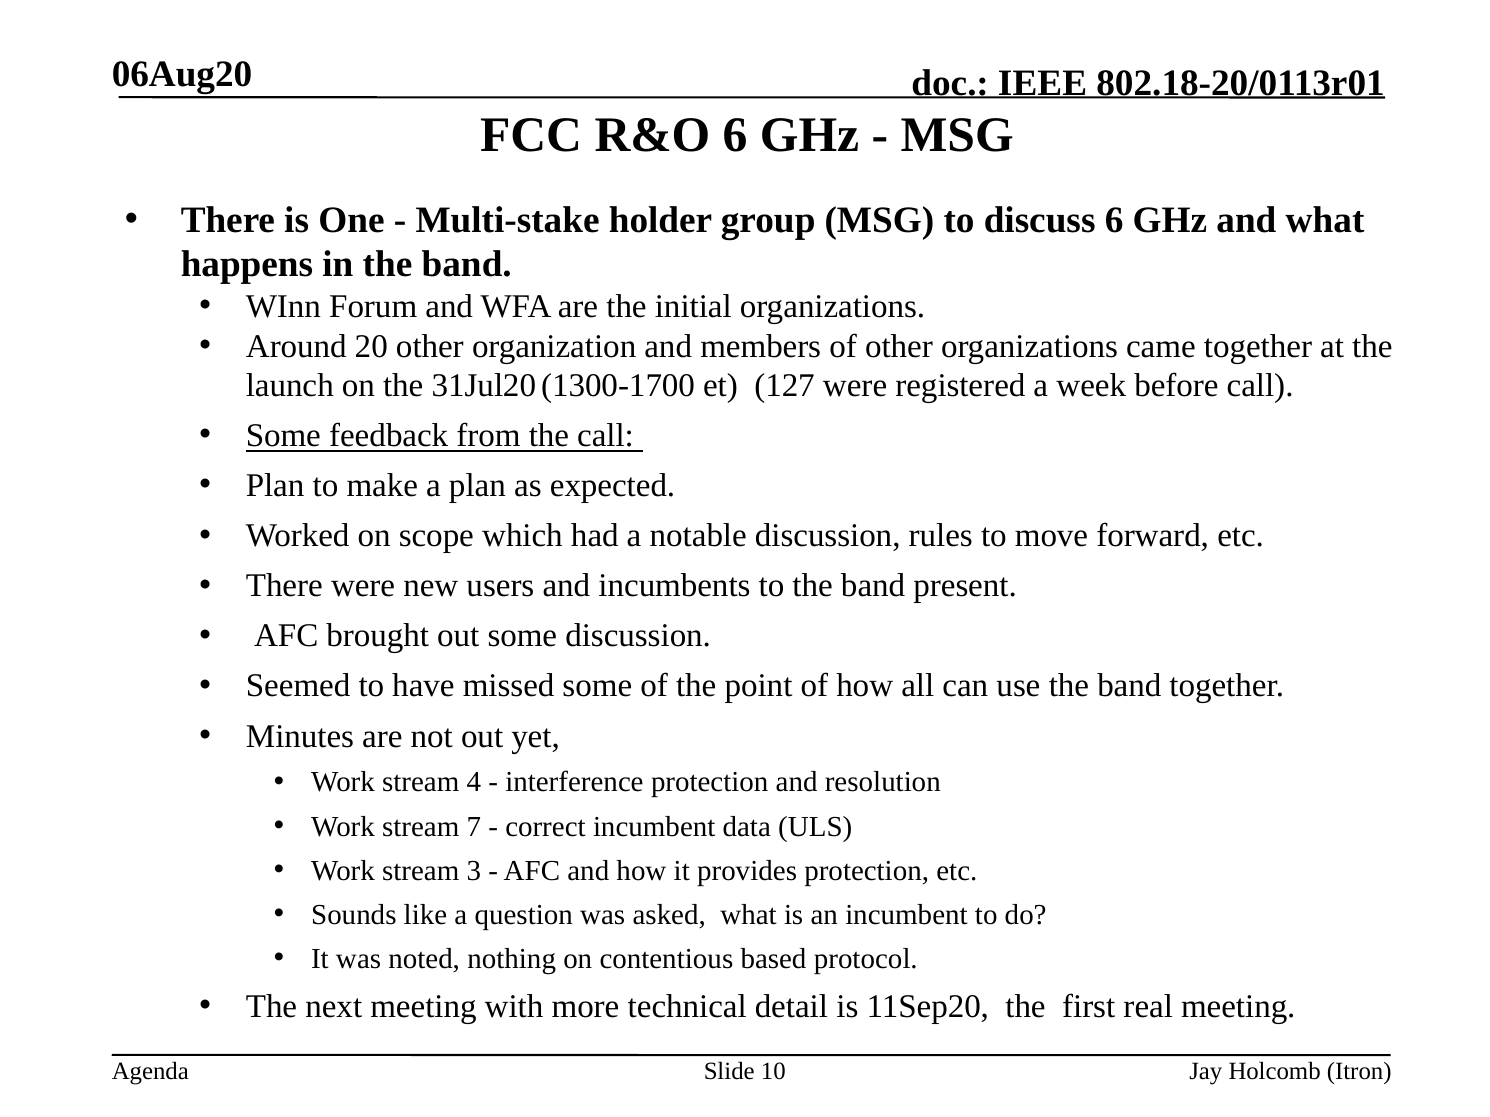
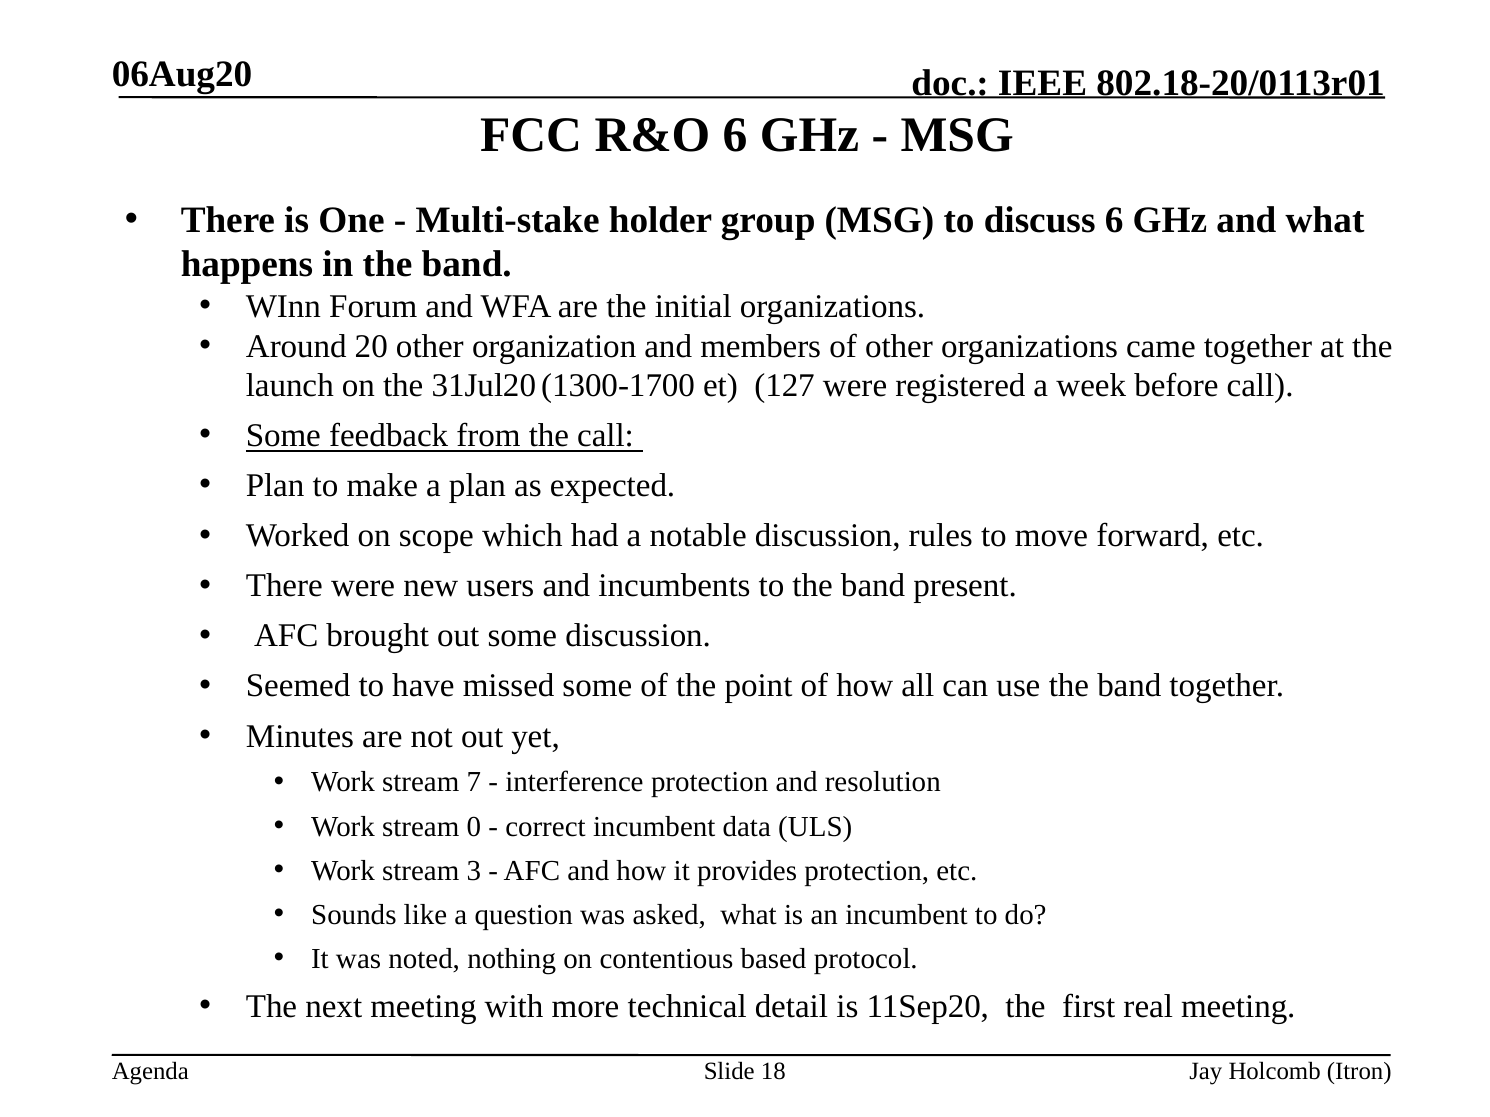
4: 4 -> 7
7: 7 -> 0
10: 10 -> 18
